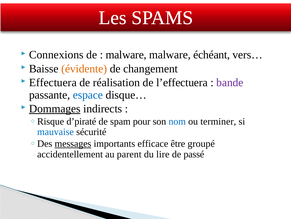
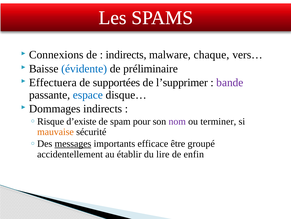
malware at (126, 55): malware -> indirects
échéant: échéant -> chaque
évidente colour: orange -> blue
changement: changement -> préliminaire
réalisation: réalisation -> supportées
l’effectuera: l’effectuera -> l’supprimer
Dommages underline: present -> none
d’piraté: d’piraté -> d’existe
nom colour: blue -> purple
mauvaise colour: blue -> orange
parent: parent -> établir
passé: passé -> enfin
